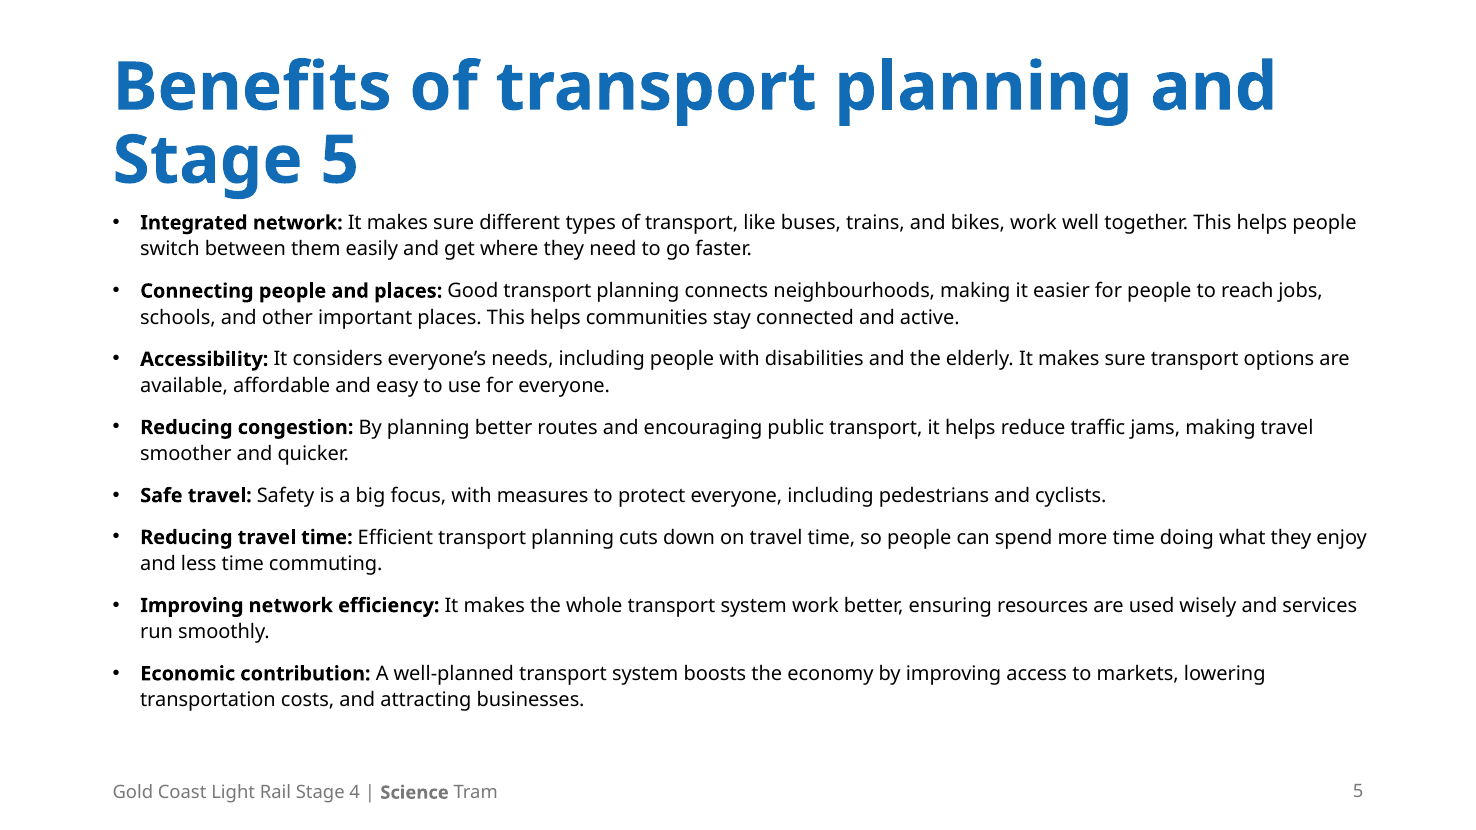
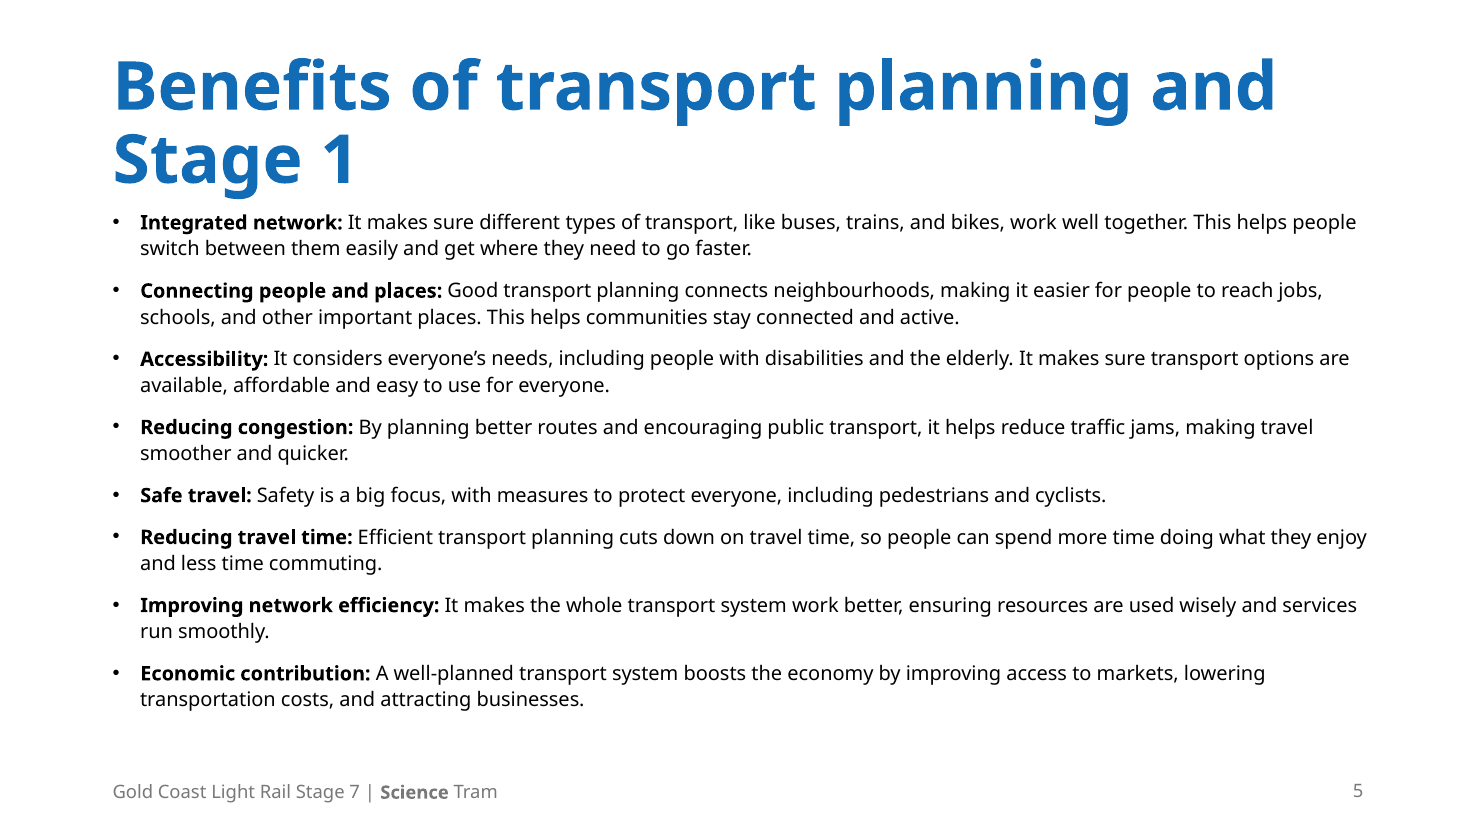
Stage 5: 5 -> 1
4: 4 -> 7
